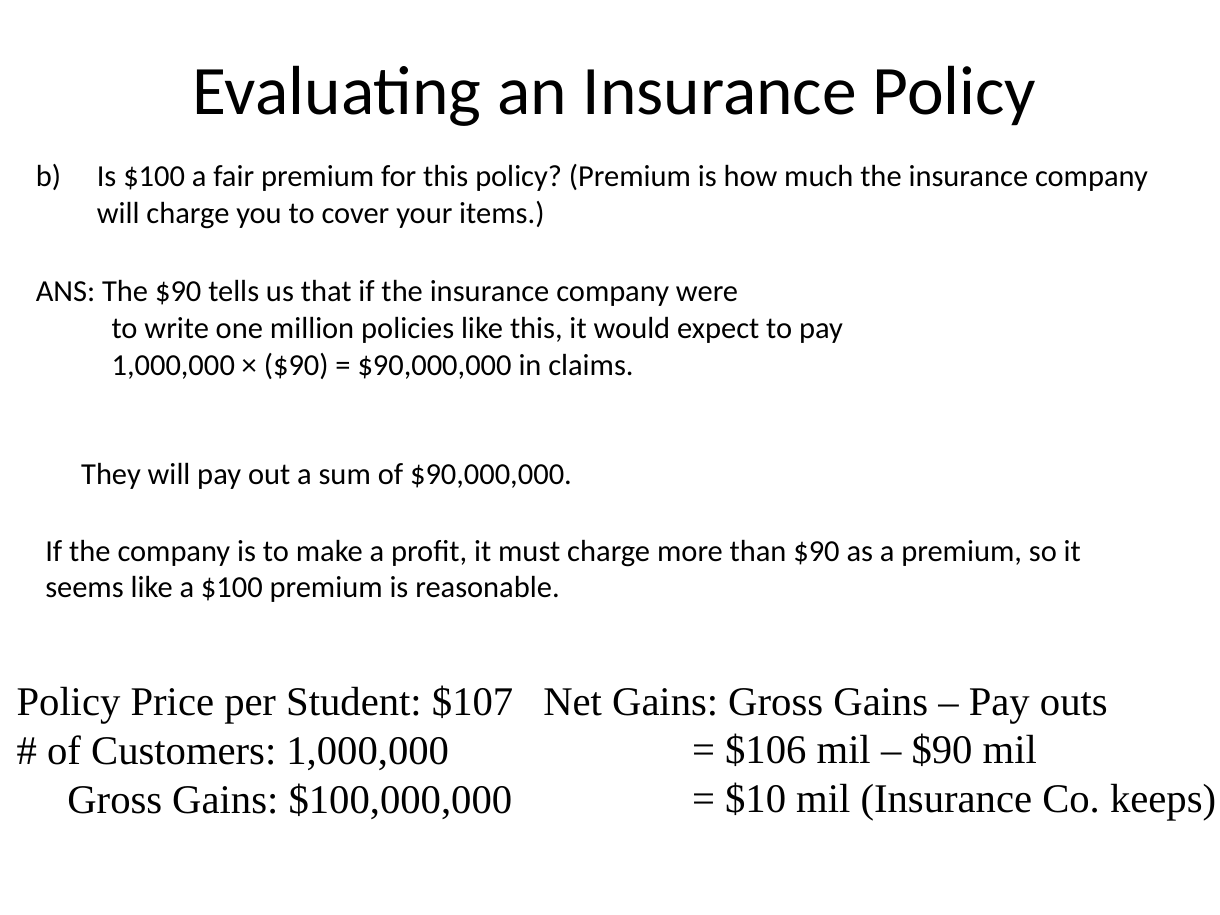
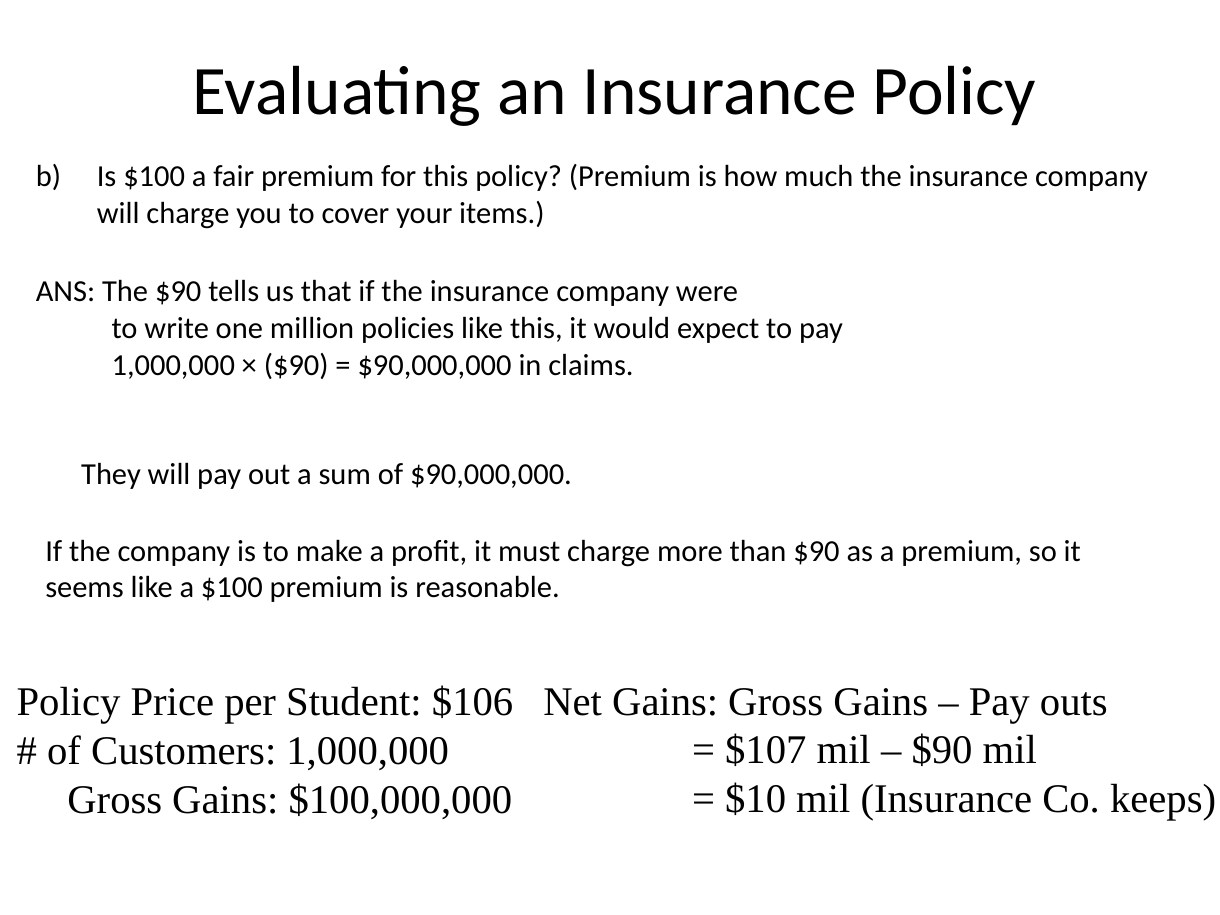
$107: $107 -> $106
$106: $106 -> $107
